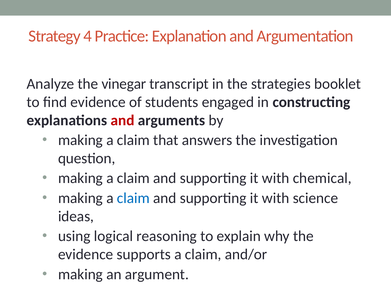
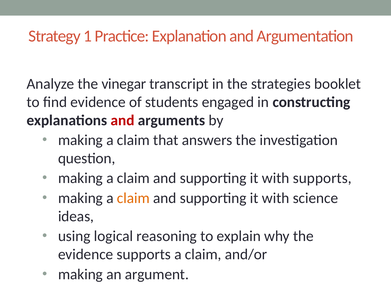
4: 4 -> 1
with chemical: chemical -> supports
claim at (133, 198) colour: blue -> orange
